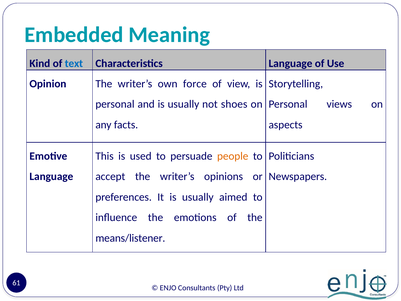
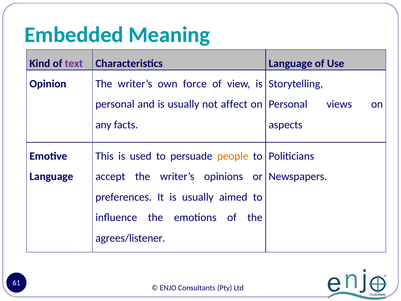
text colour: blue -> purple
shoes: shoes -> affect
means/listener: means/listener -> agrees/listener
